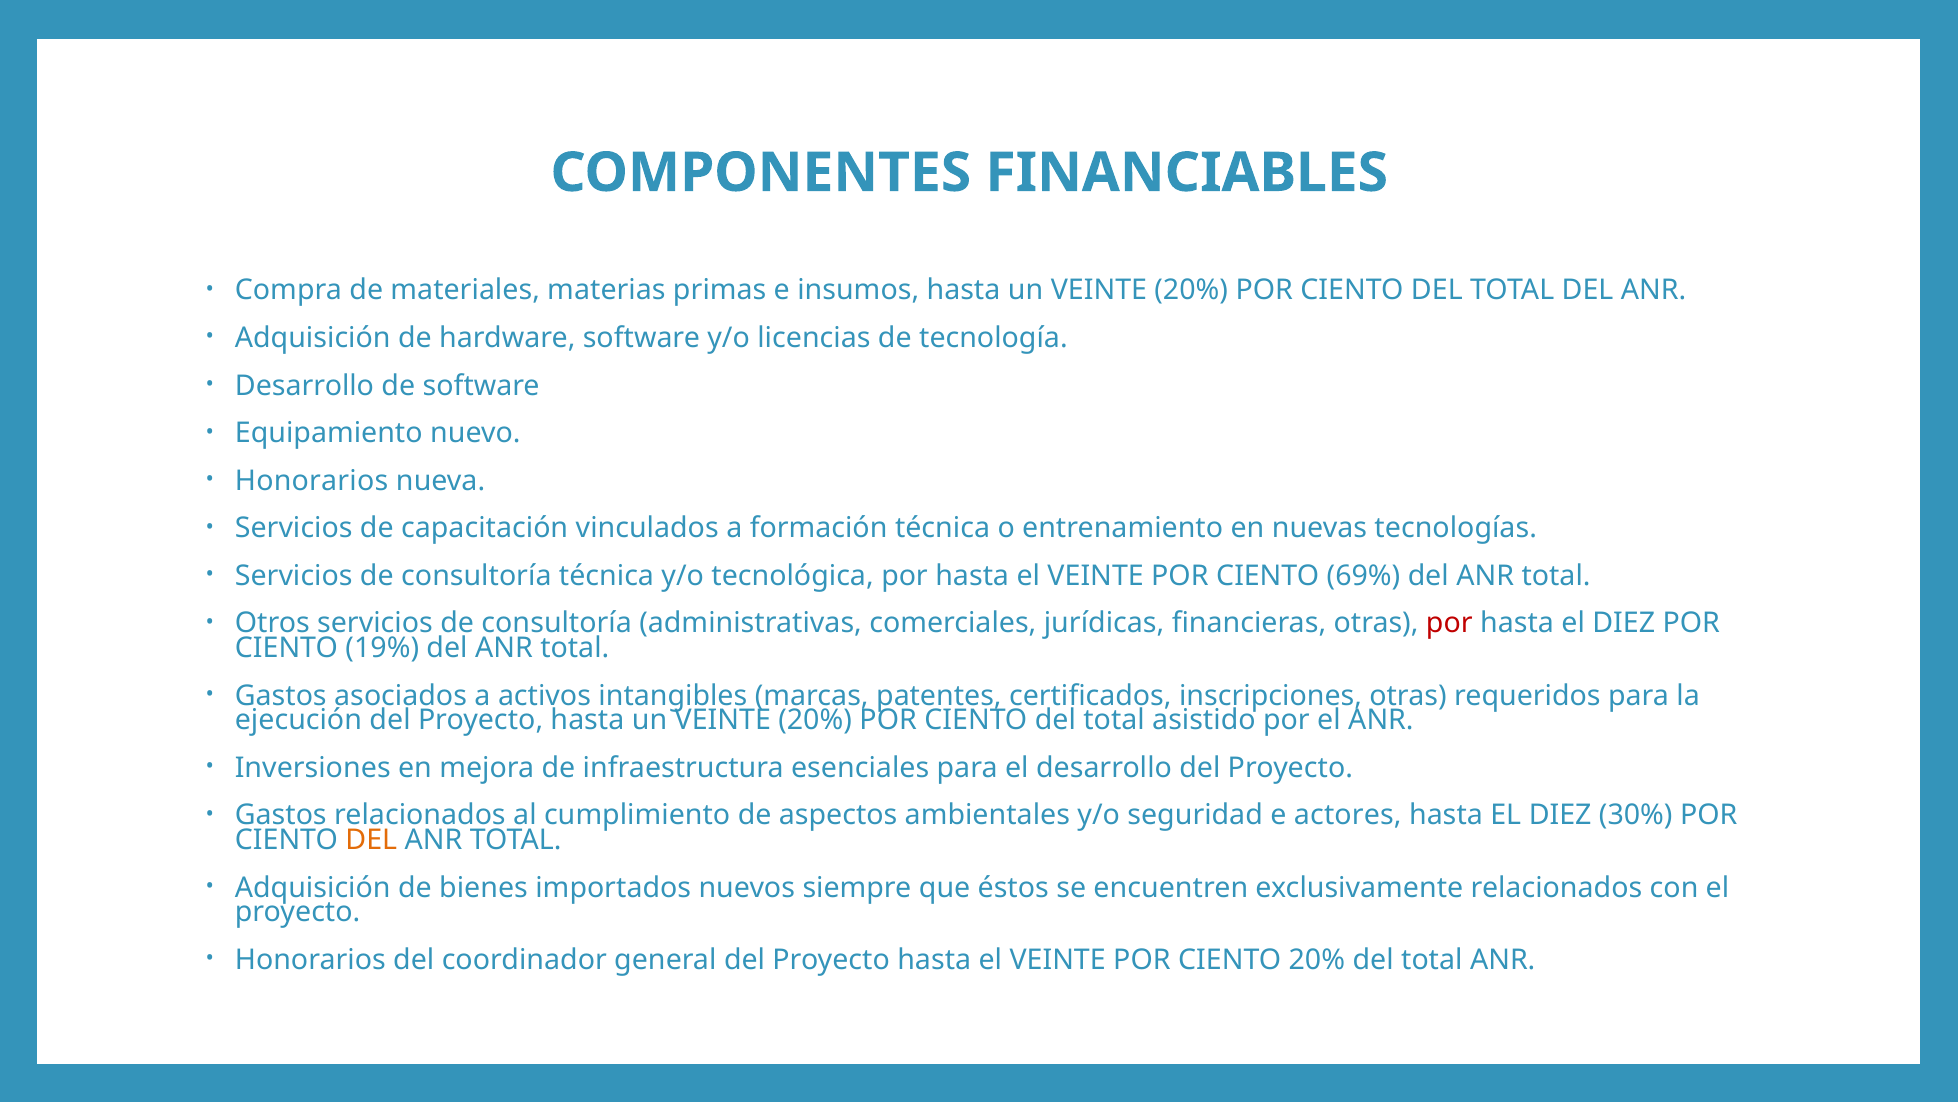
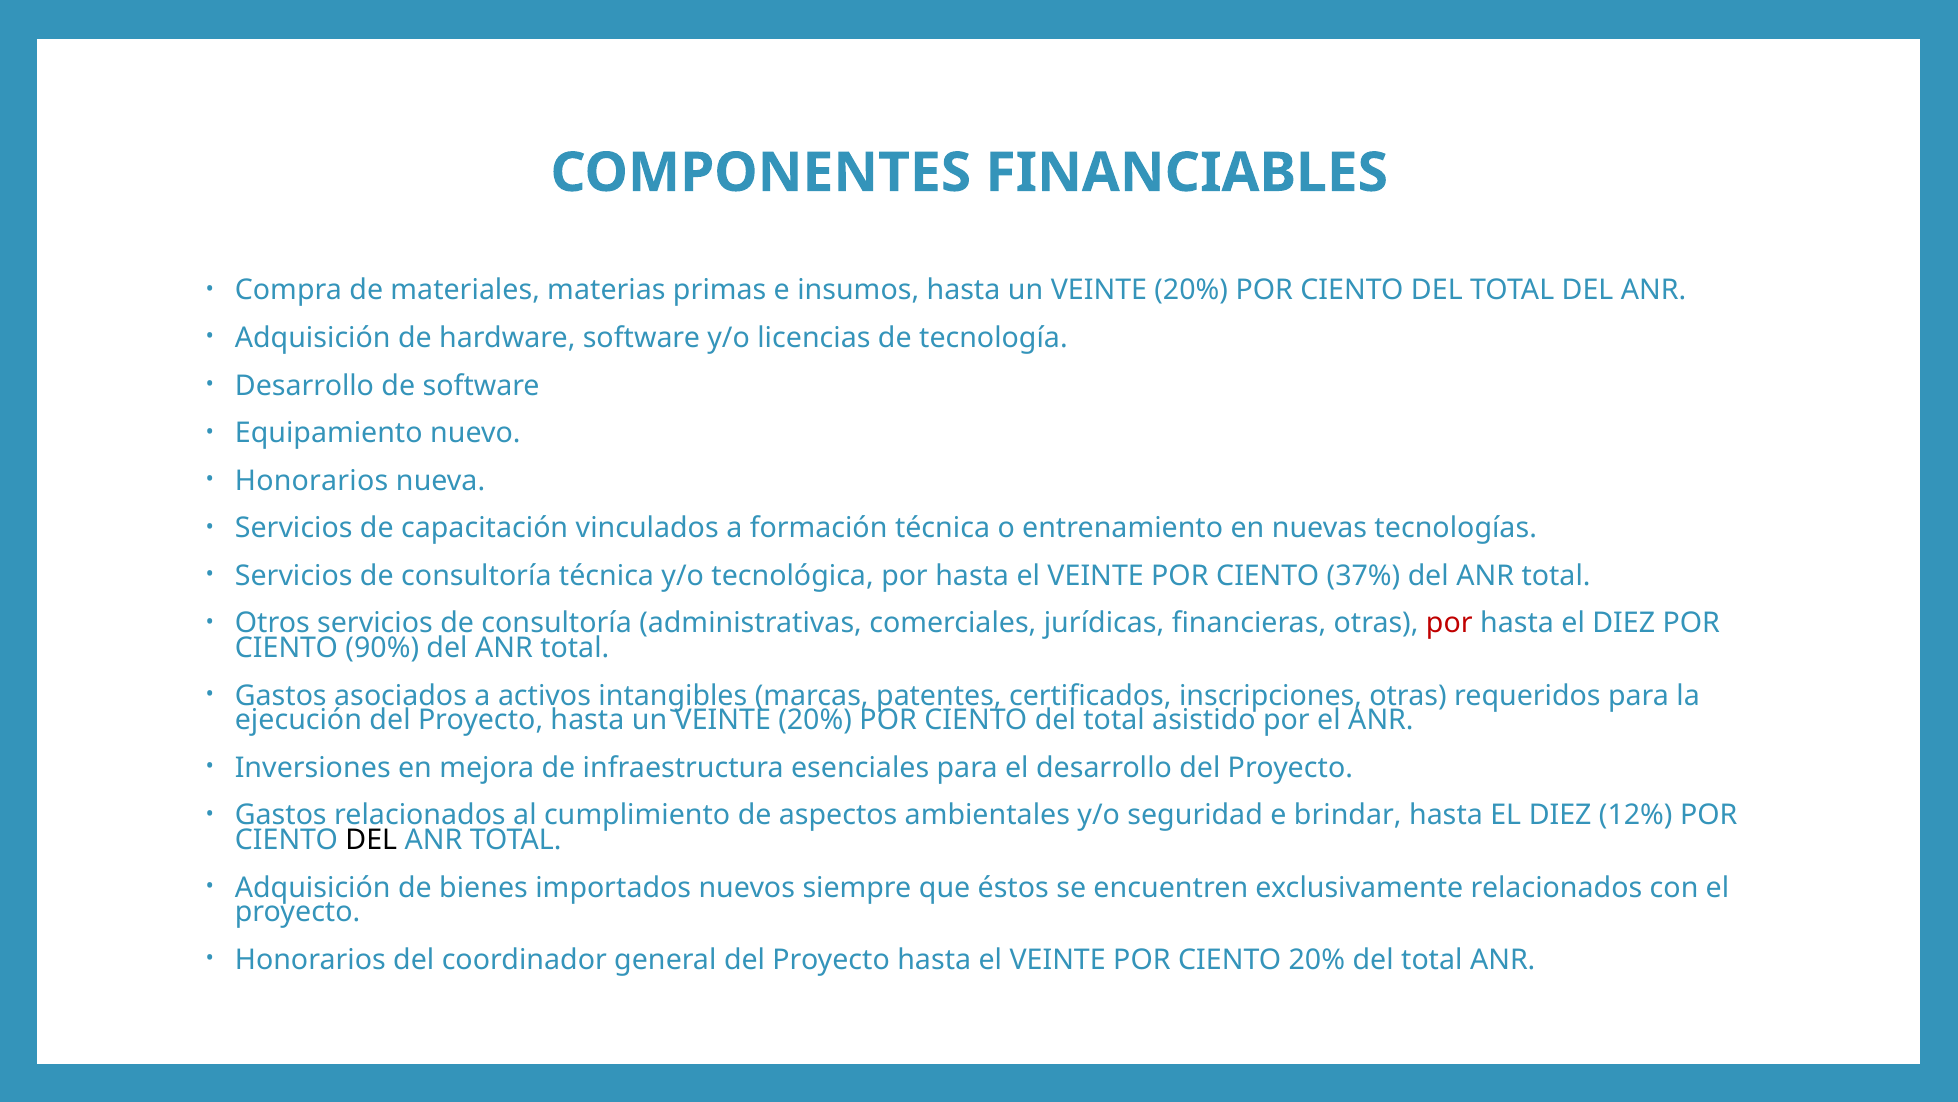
69%: 69% -> 37%
19%: 19% -> 90%
actores: actores -> brindar
30%: 30% -> 12%
DEL at (371, 840) colour: orange -> black
